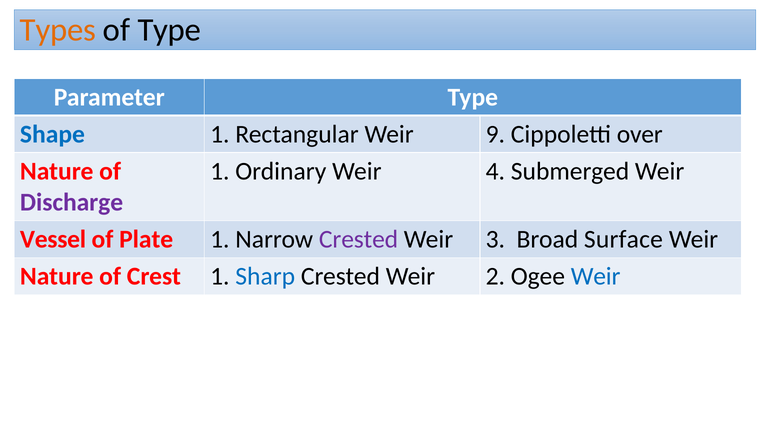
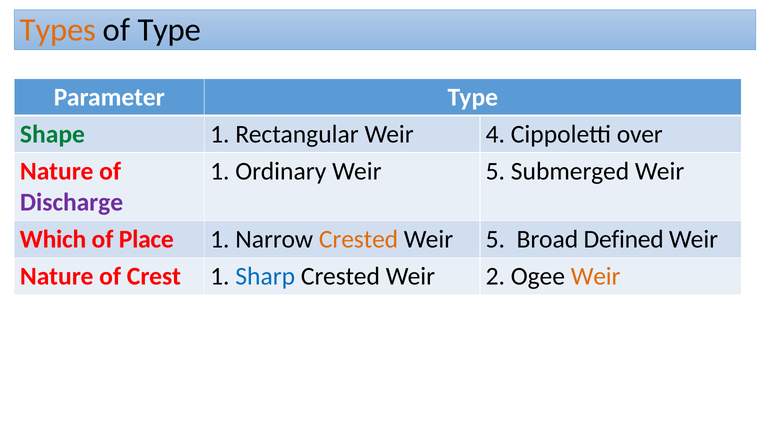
Shape colour: blue -> green
9: 9 -> 4
Ordinary Weir 4: 4 -> 5
Vessel: Vessel -> Which
Plate: Plate -> Place
Crested at (359, 240) colour: purple -> orange
3 at (495, 240): 3 -> 5
Surface: Surface -> Defined
Weir at (596, 277) colour: blue -> orange
